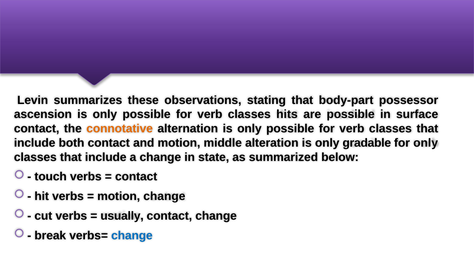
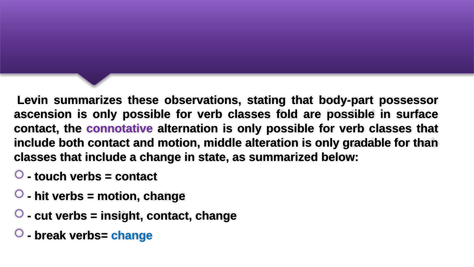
hits: hits -> fold
connotative colour: orange -> purple
for only: only -> than
usually: usually -> insight
